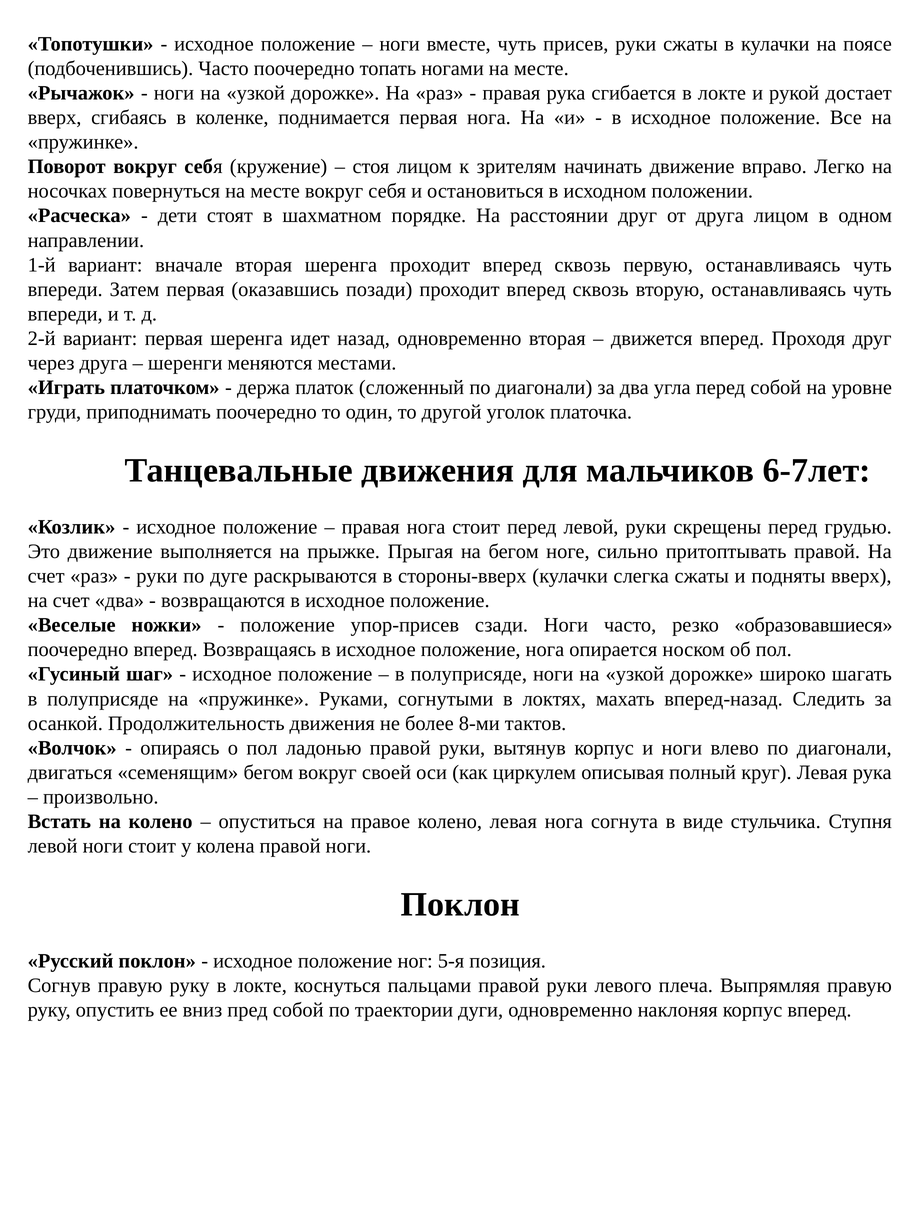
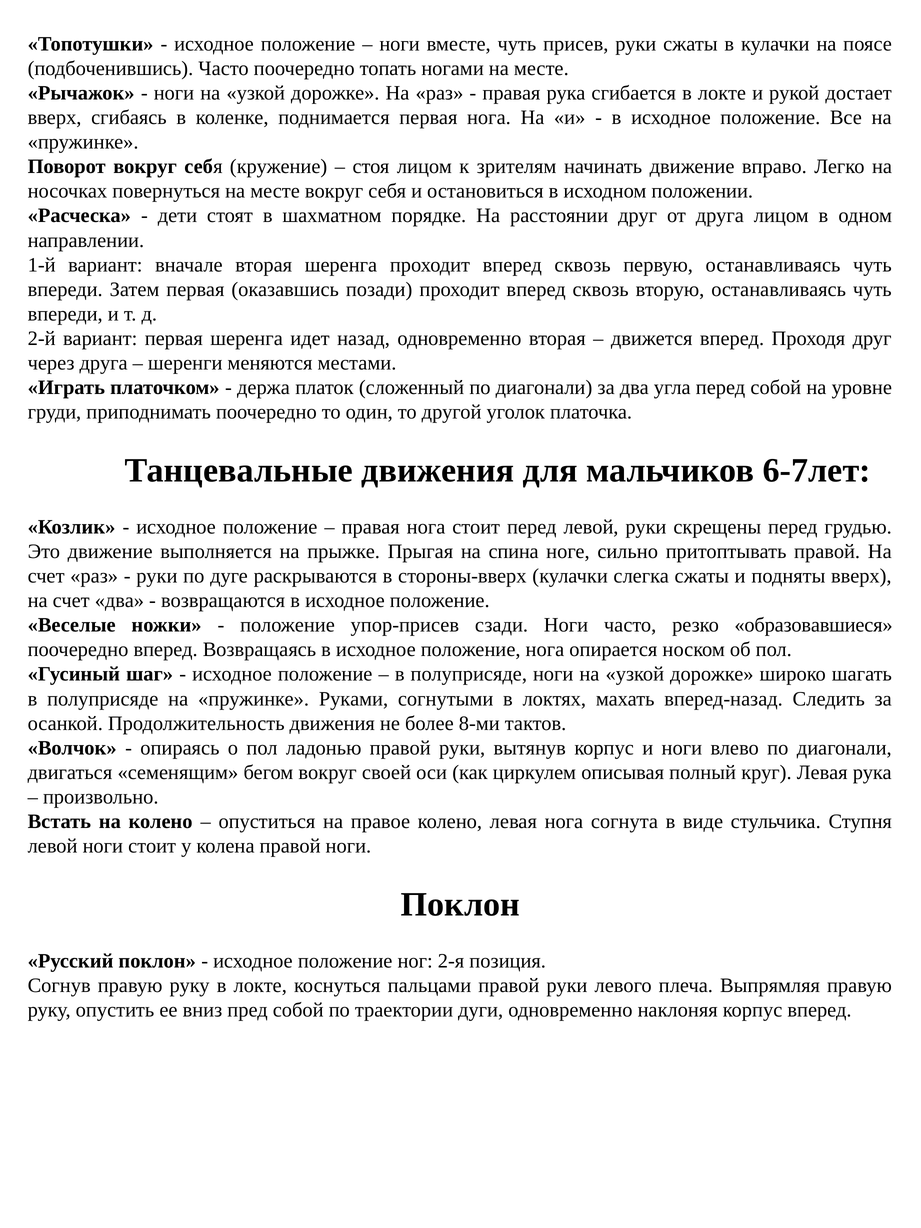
на бегом: бегом -> спина
5-я: 5-я -> 2-я
